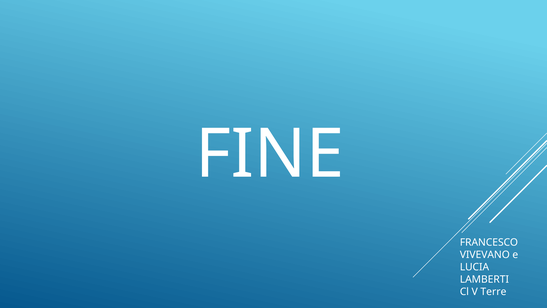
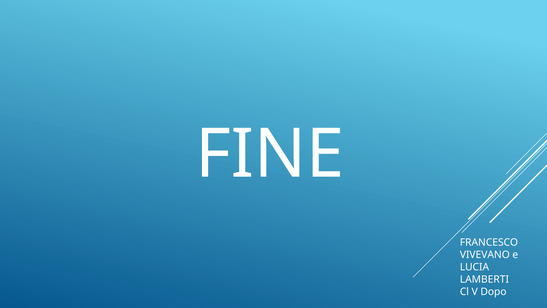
Terre: Terre -> Dopo
